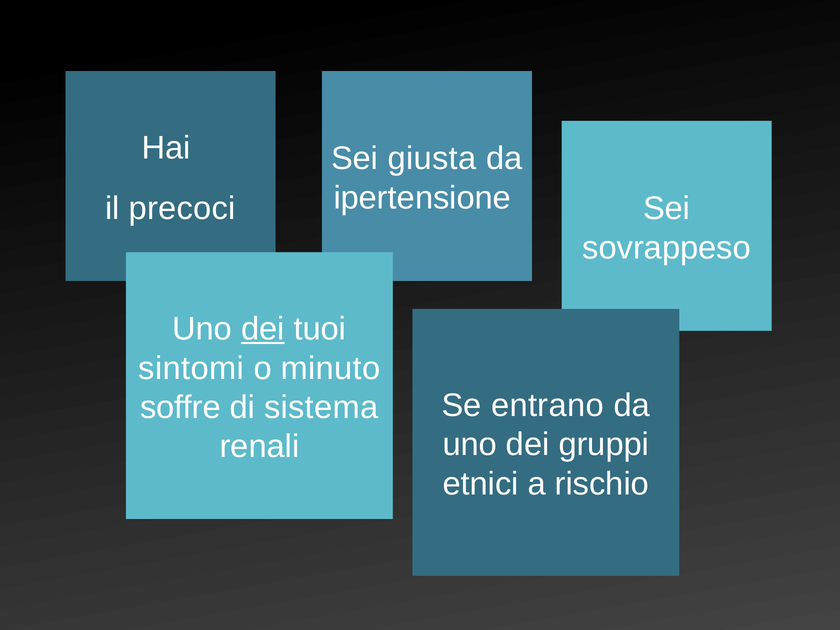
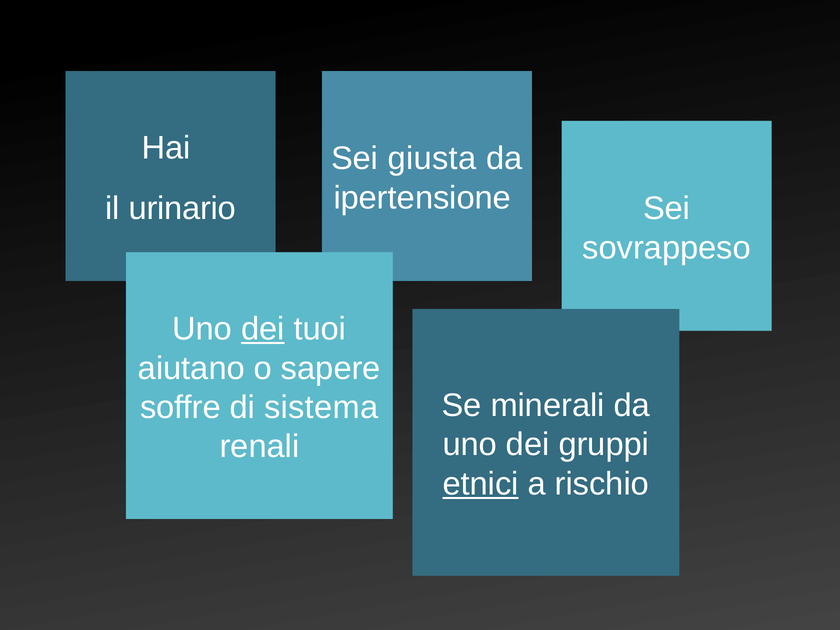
precoci: precoci -> urinario
sintomi: sintomi -> aiutano
minuto: minuto -> sapere
entrano: entrano -> minerali
etnici underline: none -> present
